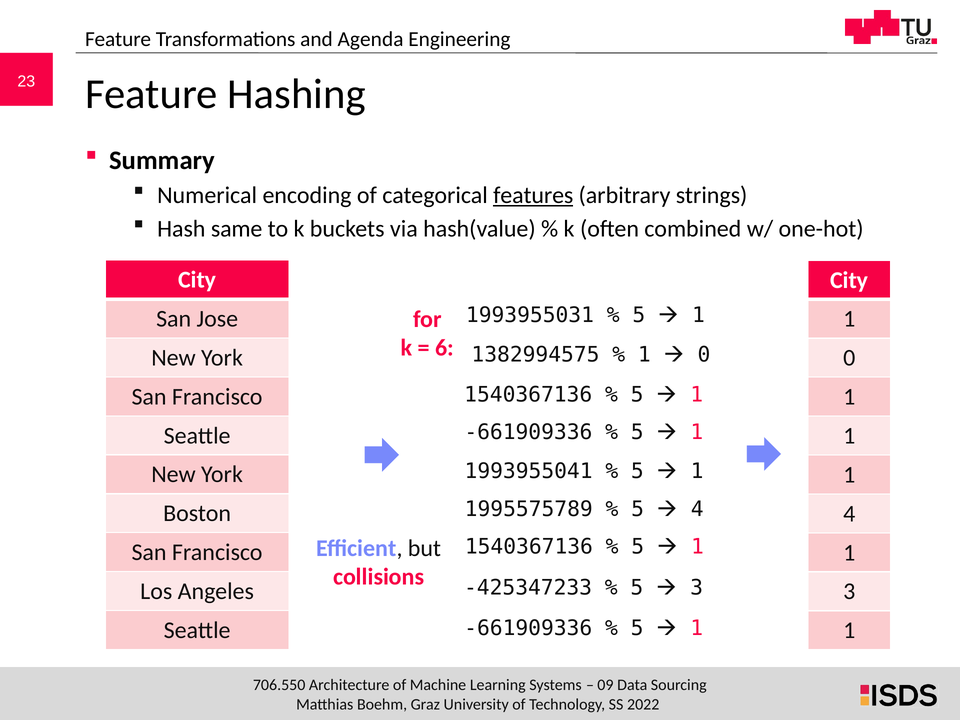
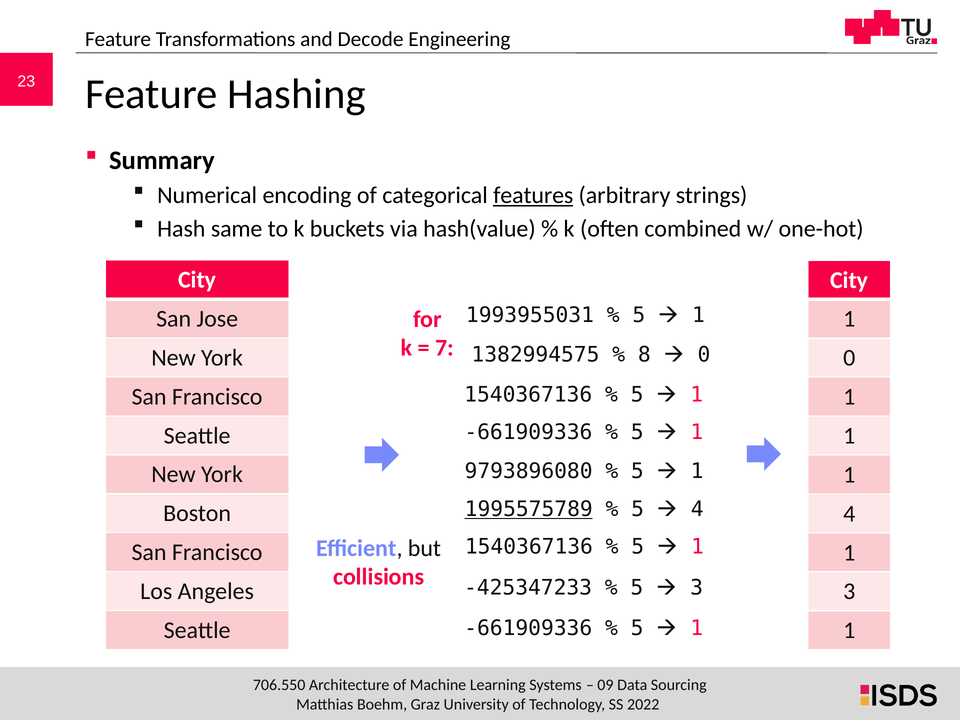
Agenda: Agenda -> Decode
6: 6 -> 7
1 at (644, 355): 1 -> 8
1993955041: 1993955041 -> 9793896080
1995575789 underline: none -> present
